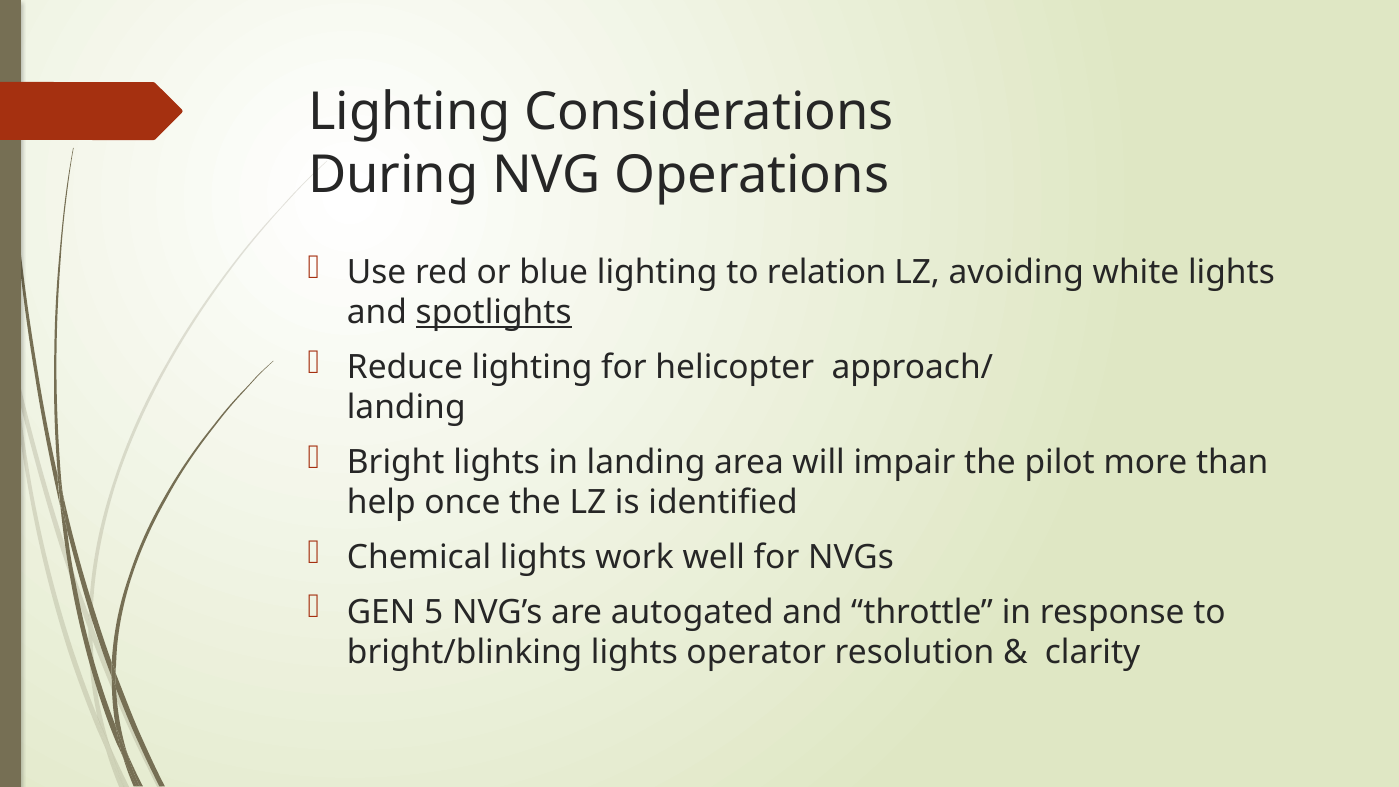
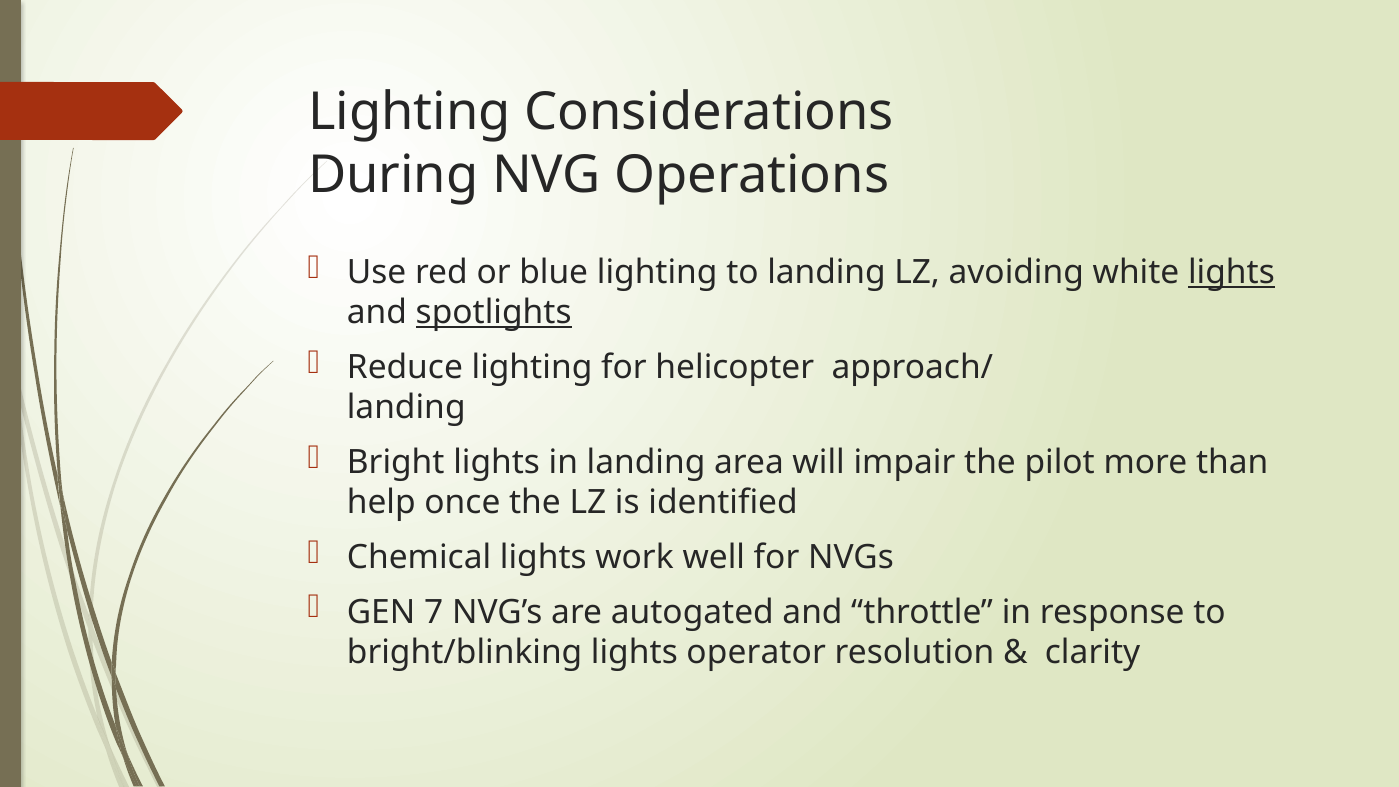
to relation: relation -> landing
lights at (1231, 273) underline: none -> present
5: 5 -> 7
